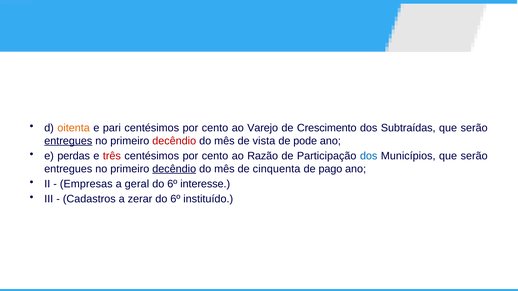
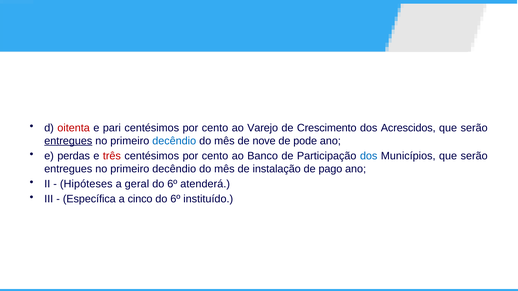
oitenta colour: orange -> red
Subtraídas: Subtraídas -> Acrescidos
decêndio at (174, 141) colour: red -> blue
vista: vista -> nove
Razão: Razão -> Banco
decêndio at (174, 169) underline: present -> none
cinquenta: cinquenta -> instalação
Empresas: Empresas -> Hipóteses
interesse: interesse -> atenderá
Cadastros: Cadastros -> Específica
zerar: zerar -> cinco
